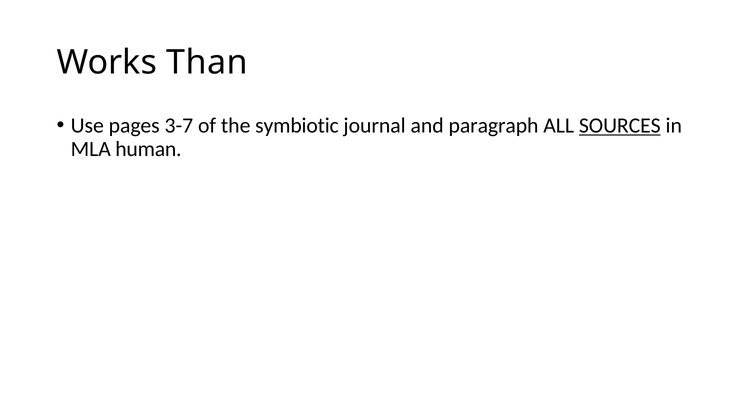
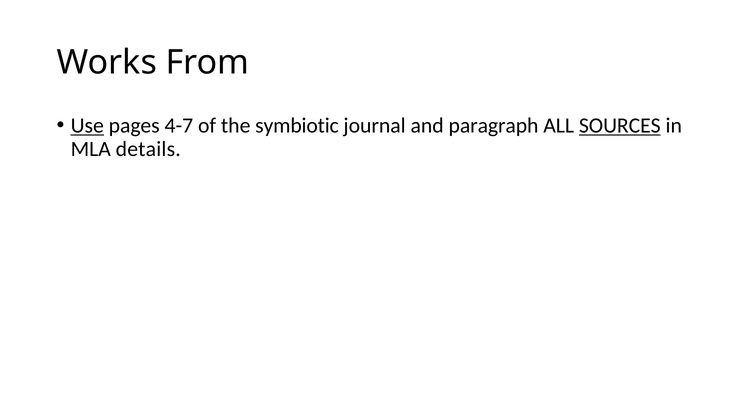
Than: Than -> From
Use underline: none -> present
3-7: 3-7 -> 4-7
human: human -> details
